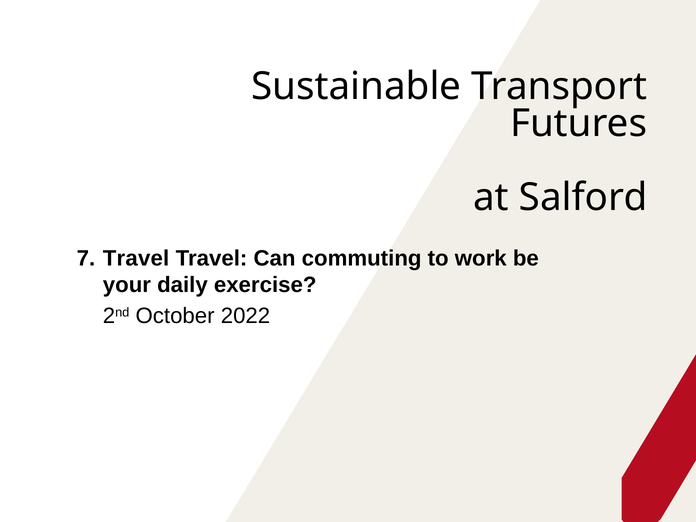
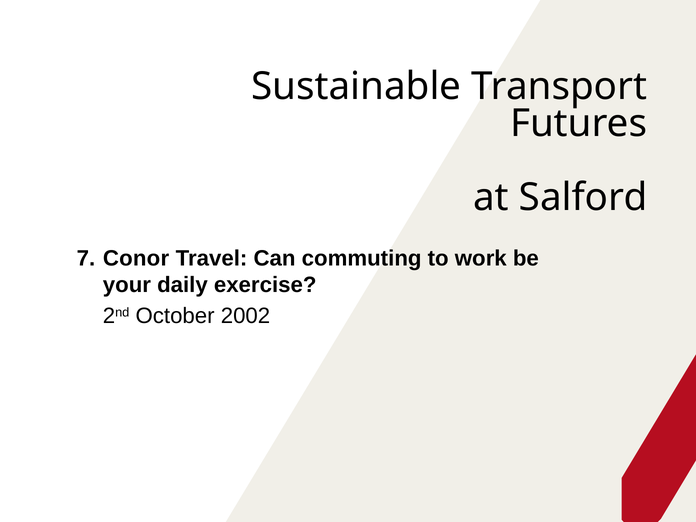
Travel at (136, 258): Travel -> Conor
2022: 2022 -> 2002
